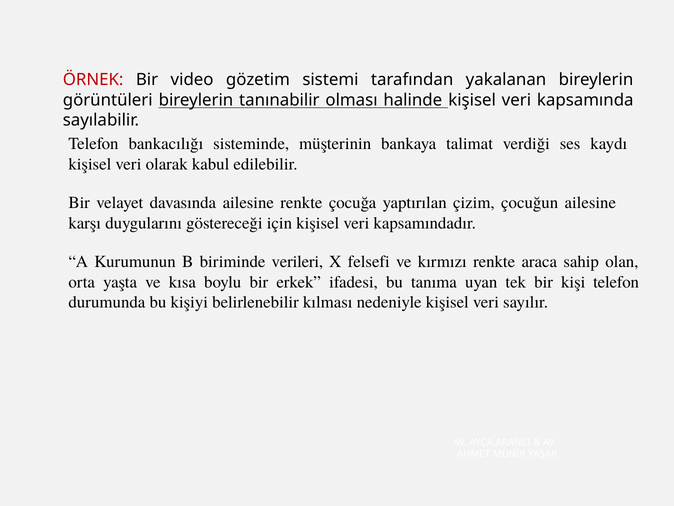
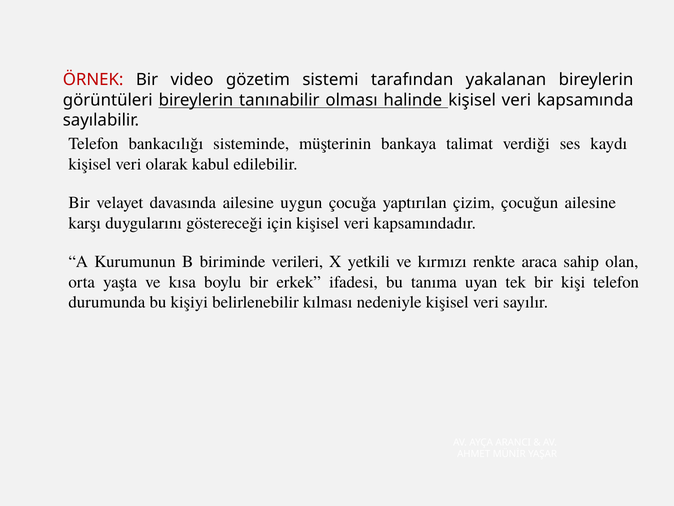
ailesine renkte: renkte -> uygun
felsefi: felsefi -> yetkili
